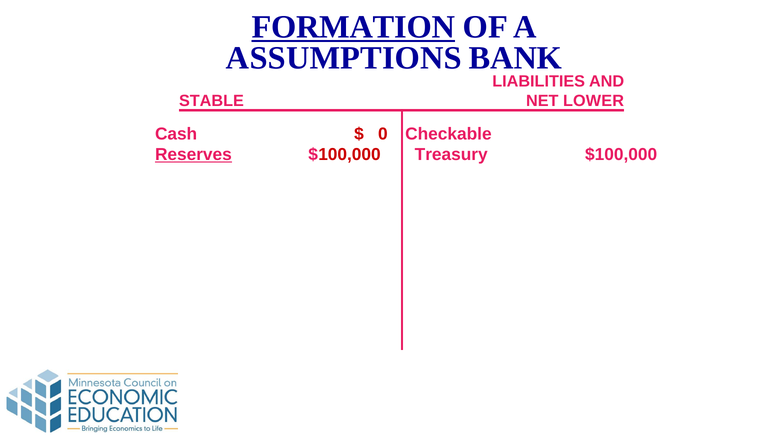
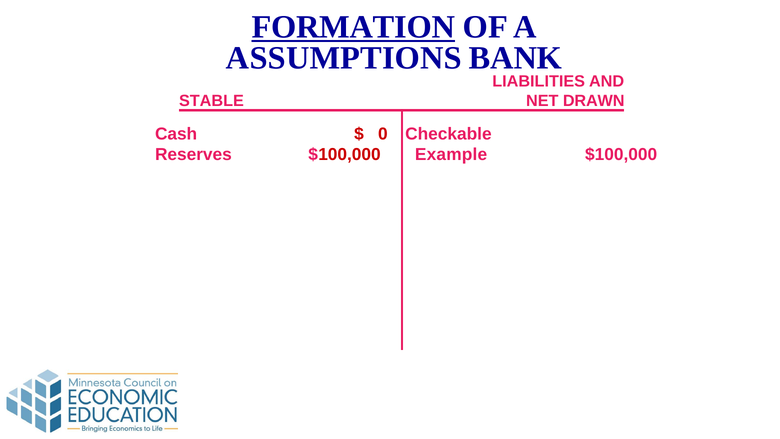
LOWER: LOWER -> DRAWN
Reserves underline: present -> none
Treasury: Treasury -> Example
